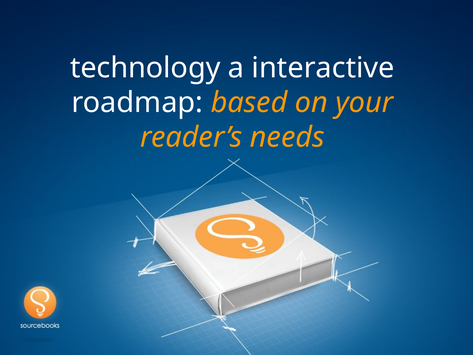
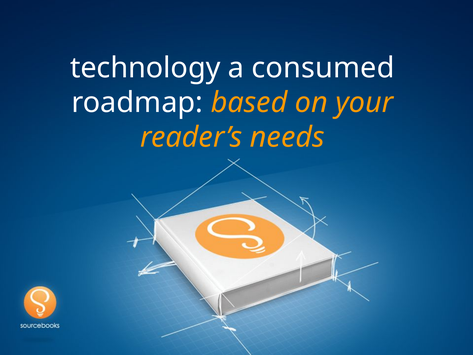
interactive: interactive -> consumed
